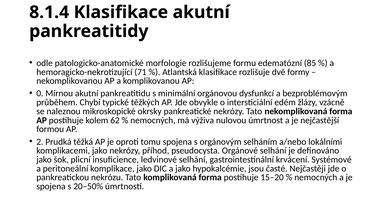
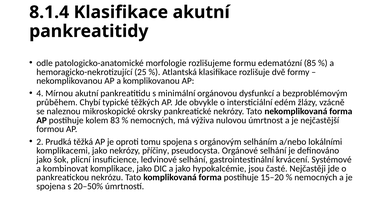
71: 71 -> 25
0: 0 -> 4
62: 62 -> 83
příhod: příhod -> příčiny
peritoneální: peritoneální -> kombinovat
